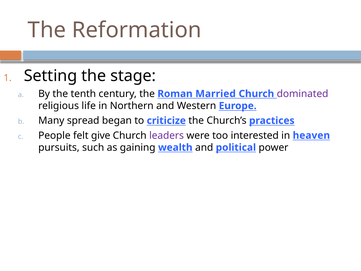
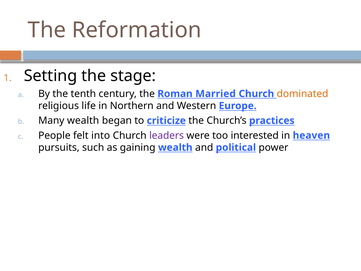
dominated colour: purple -> orange
Many spread: spread -> wealth
give: give -> into
